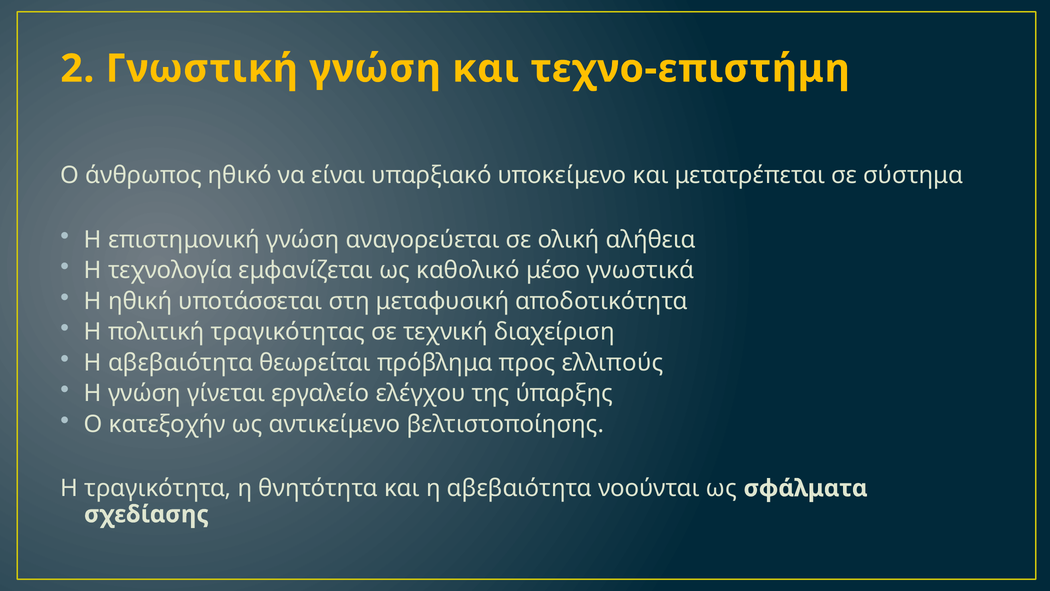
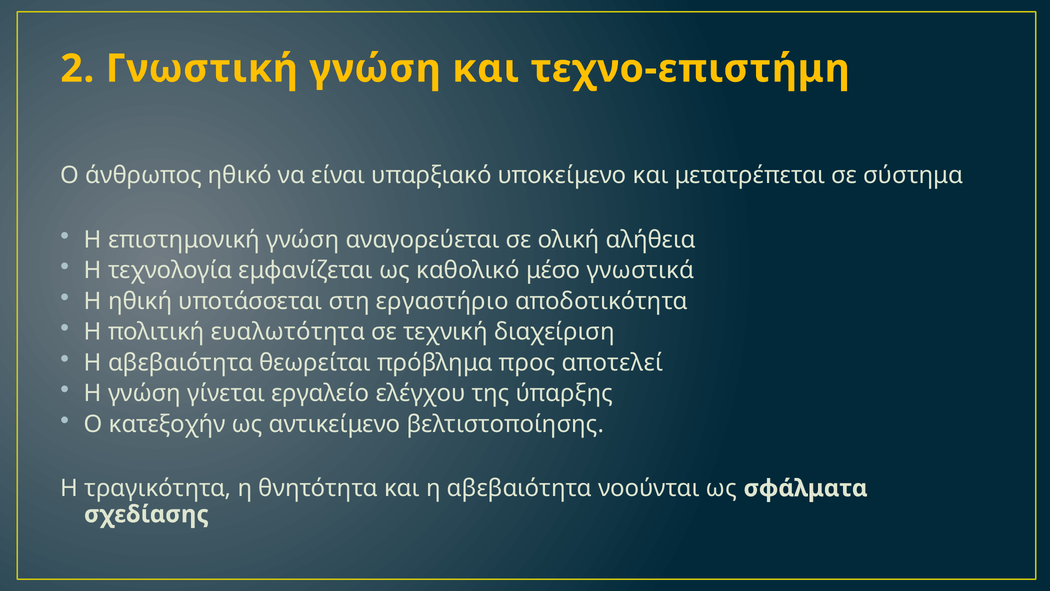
μεταφυσική: μεταφυσική -> εργαστήριο
τραγικότητας: τραγικότητας -> ευαλωτότητα
ελλιπούς: ελλιπούς -> αποτελεί
